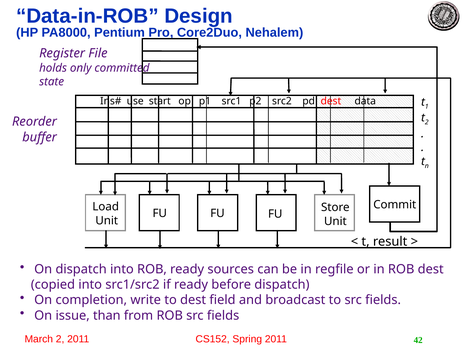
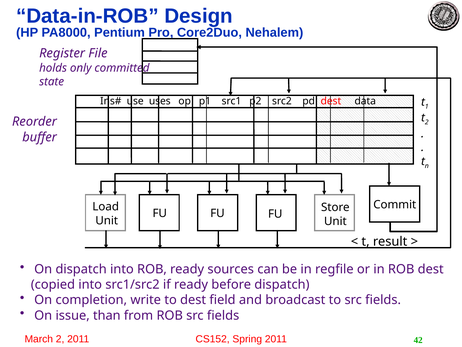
start: start -> uses
